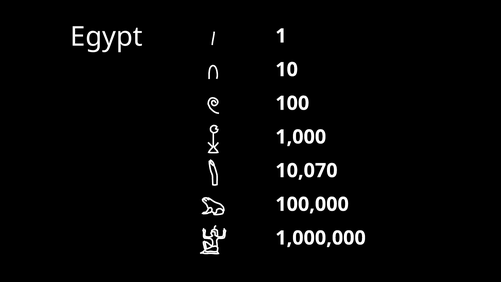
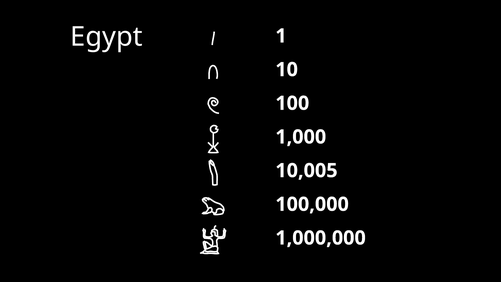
10,070: 10,070 -> 10,005
